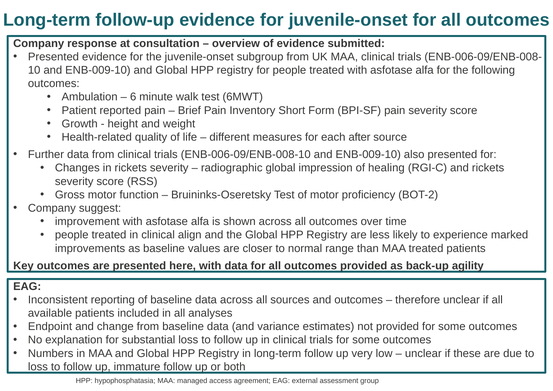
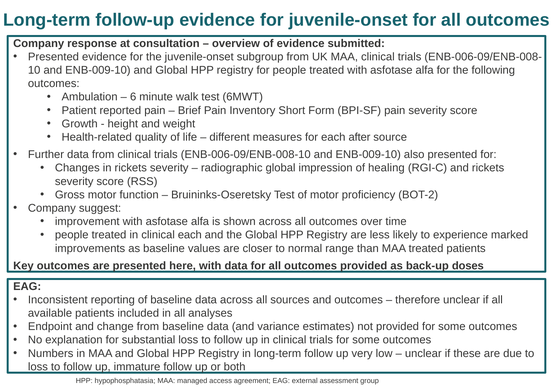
clinical align: align -> each
agility: agility -> doses
